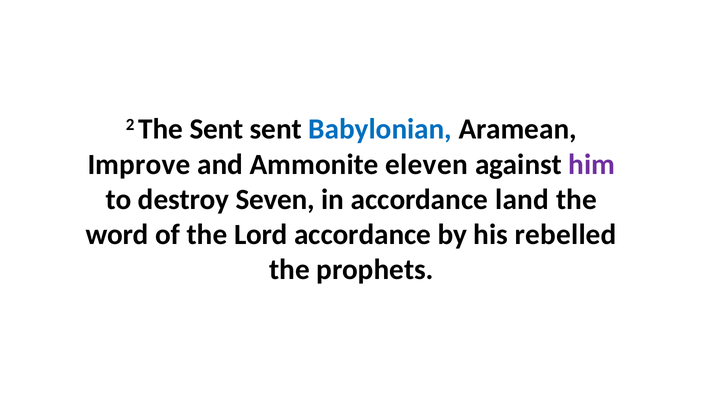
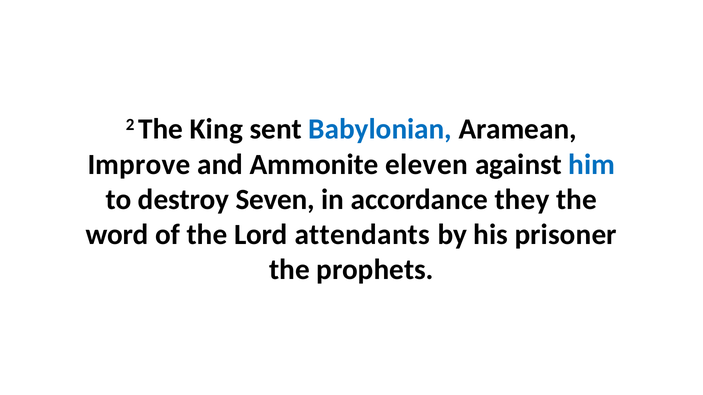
The Sent: Sent -> King
him colour: purple -> blue
land: land -> they
Lord accordance: accordance -> attendants
rebelled: rebelled -> prisoner
